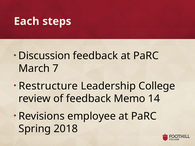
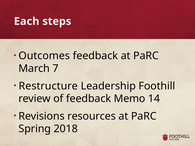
Discussion: Discussion -> Outcomes
College: College -> Foothill
employee: employee -> resources
